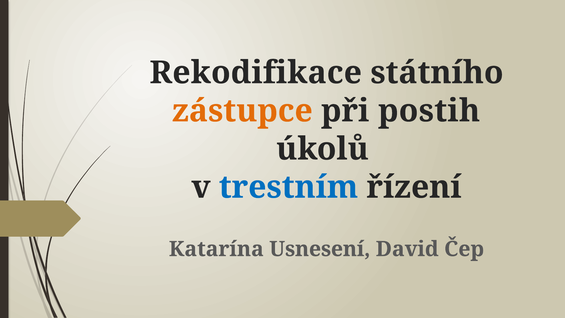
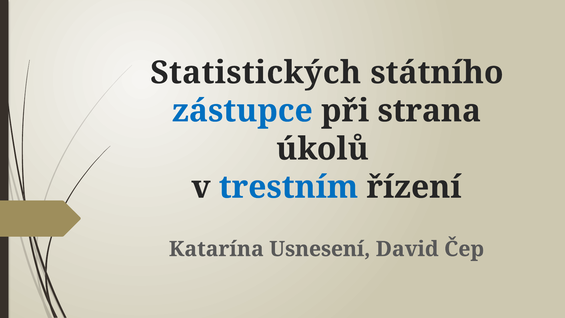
Rekodifikace: Rekodifikace -> Statistických
zástupce colour: orange -> blue
postih: postih -> strana
